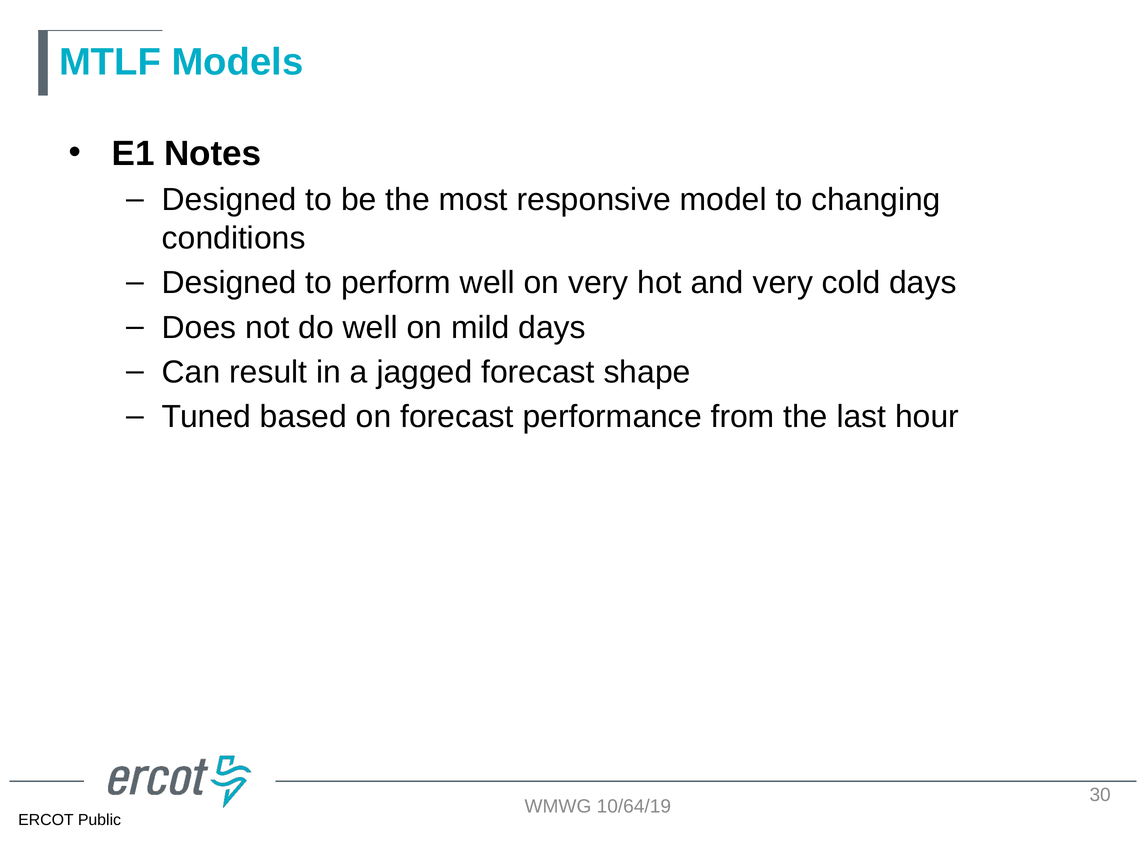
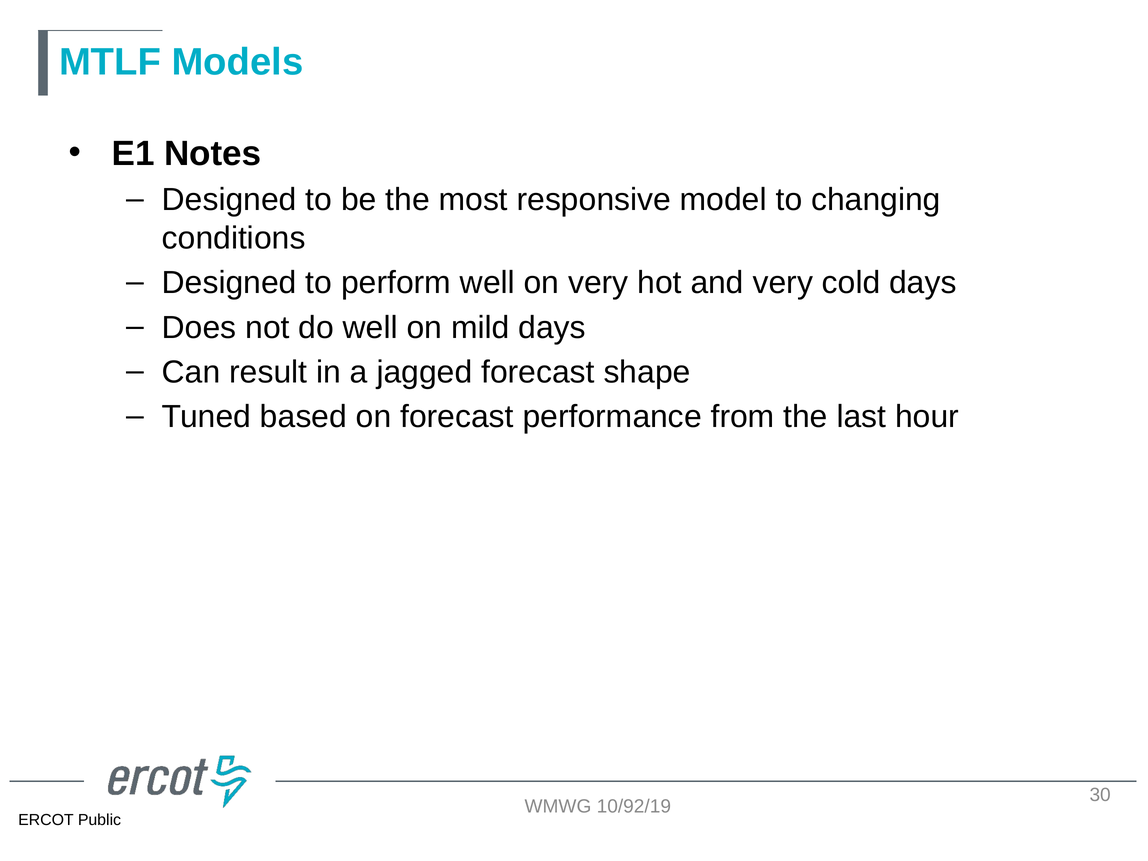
10/64/19: 10/64/19 -> 10/92/19
